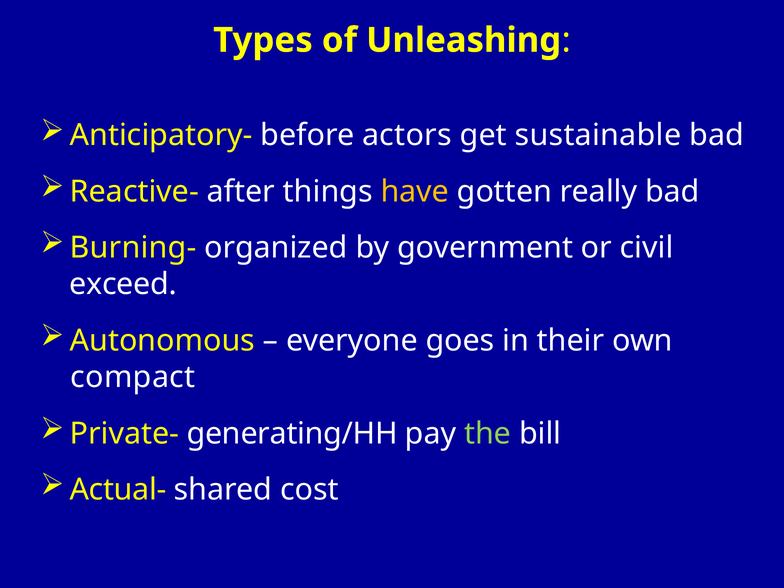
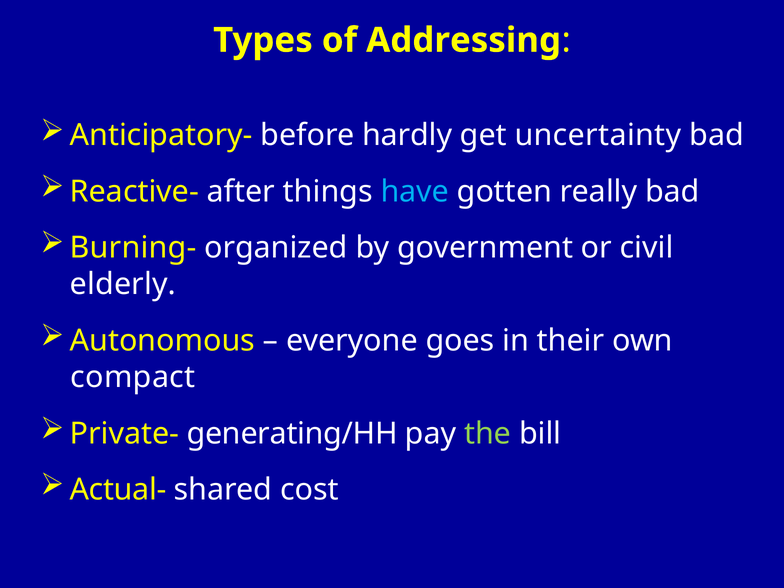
Unleashing: Unleashing -> Addressing
actors: actors -> hardly
sustainable: sustainable -> uncertainty
have colour: yellow -> light blue
exceed: exceed -> elderly
